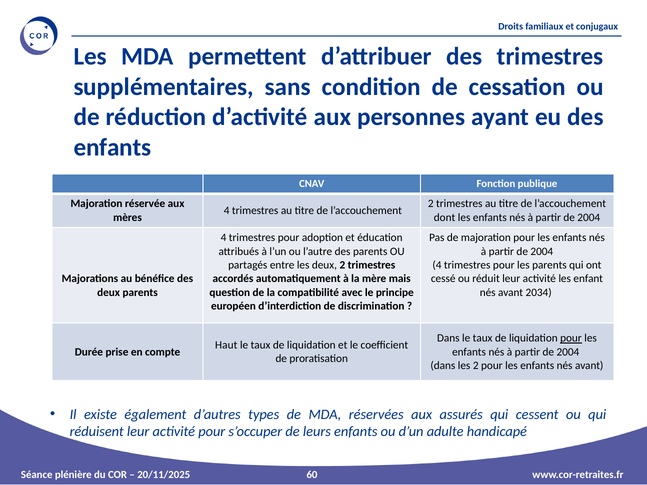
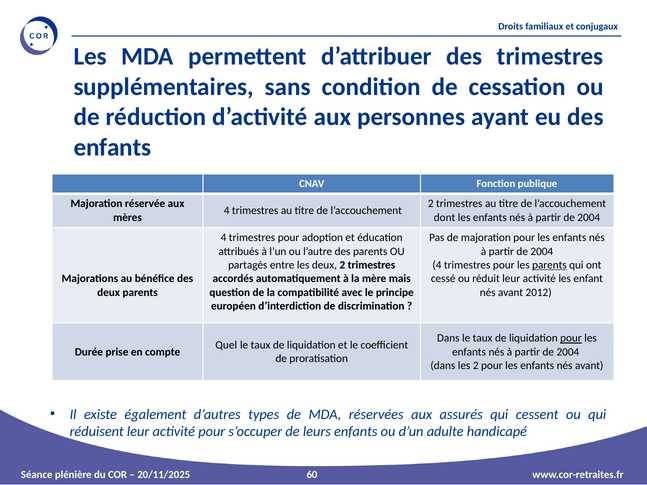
parents at (549, 265) underline: none -> present
2034: 2034 -> 2012
Haut: Haut -> Quel
